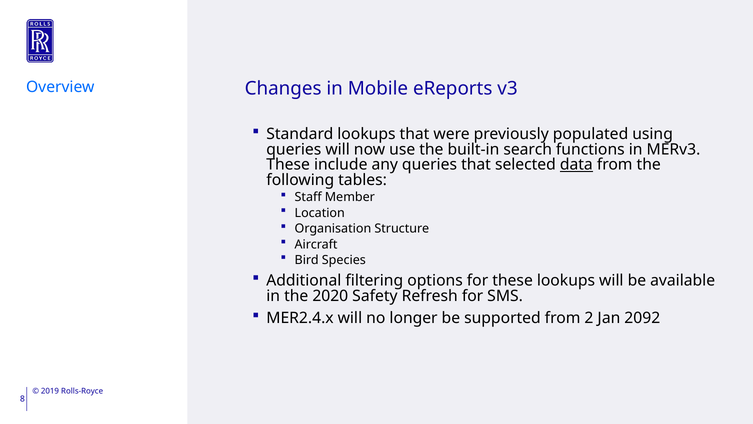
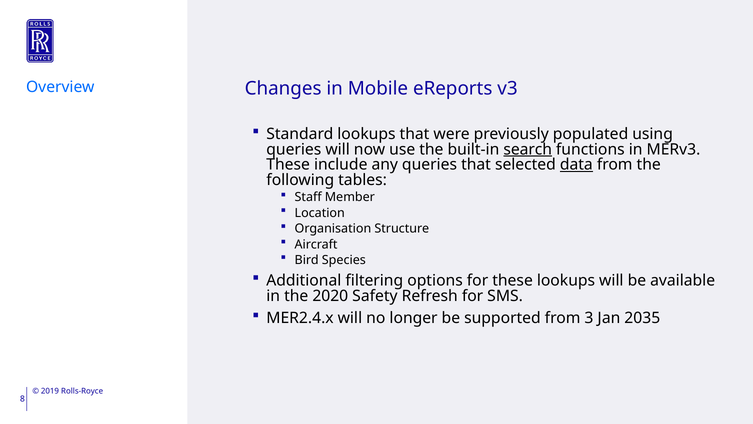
search underline: none -> present
2: 2 -> 3
2092: 2092 -> 2035
